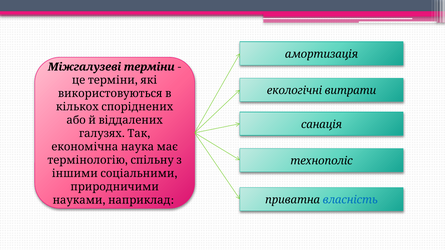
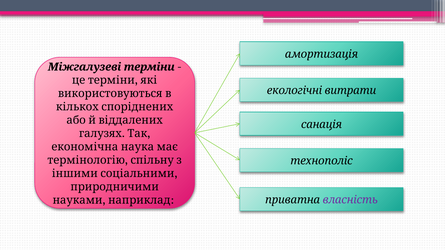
власність colour: blue -> purple
